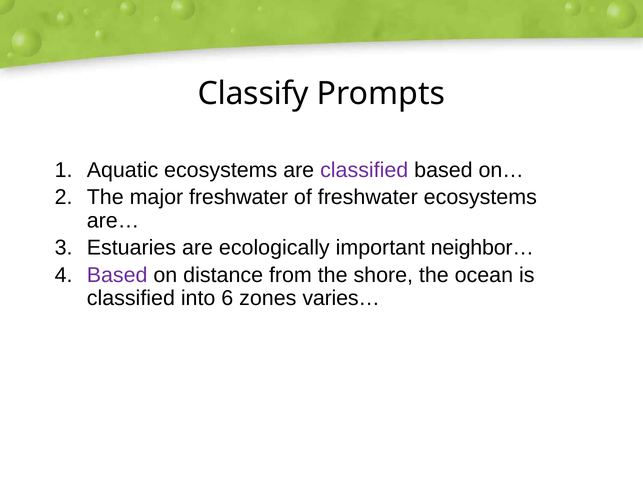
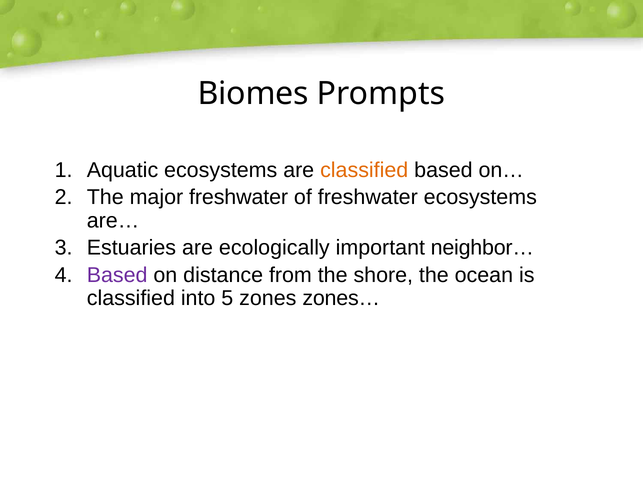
Classify: Classify -> Biomes
classified at (364, 170) colour: purple -> orange
6: 6 -> 5
varies…: varies… -> zones…
